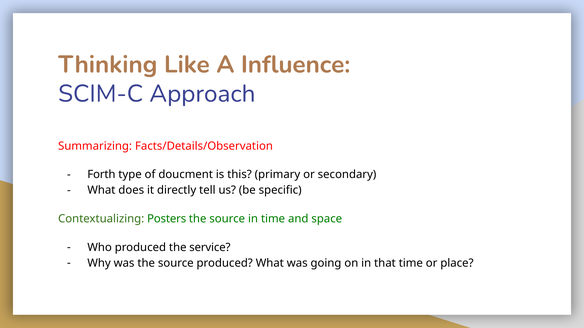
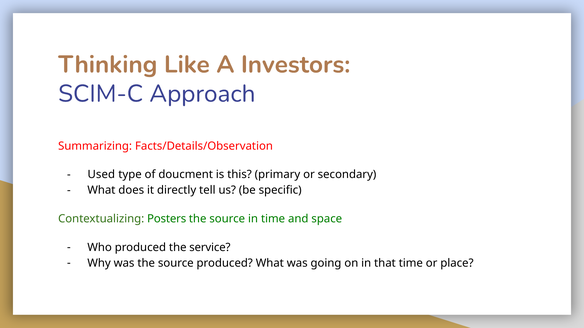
Influence: Influence -> Investors
Forth: Forth -> Used
